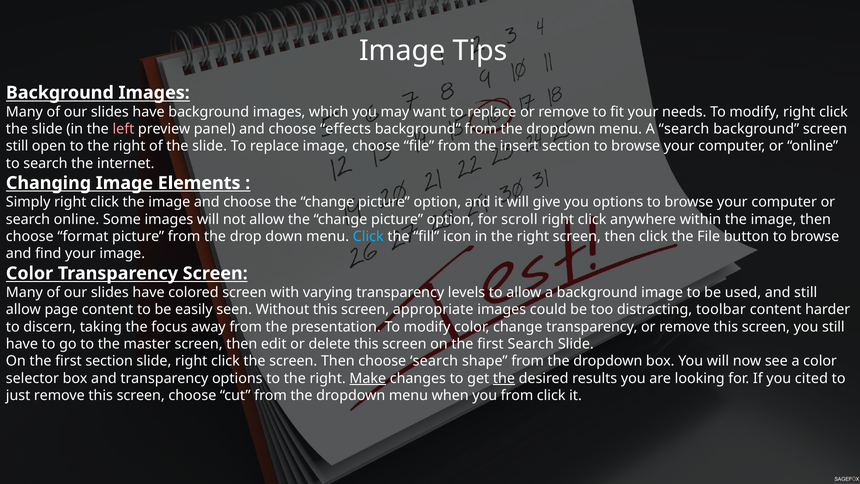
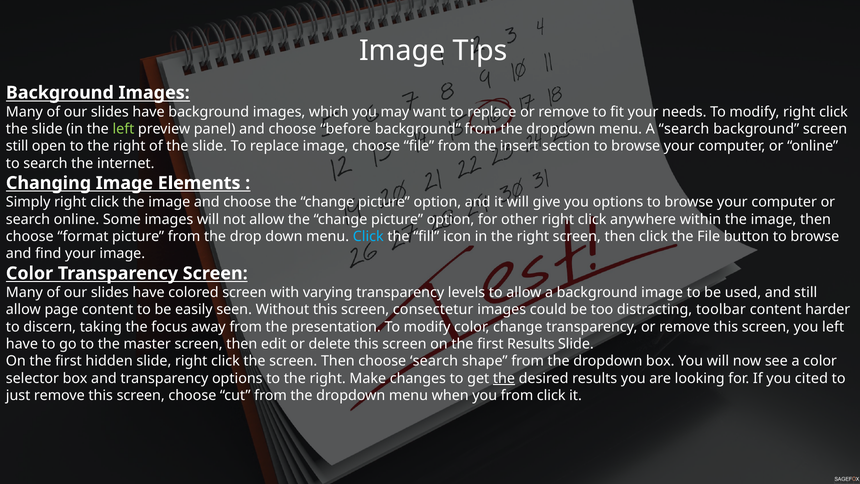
left at (123, 129) colour: pink -> light green
effects: effects -> before
scroll: scroll -> other
appropriate: appropriate -> consectetur
you still: still -> left
first Search: Search -> Results
first section: section -> hidden
Make underline: present -> none
